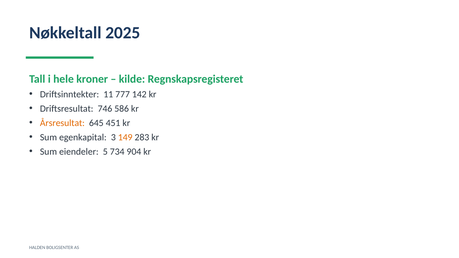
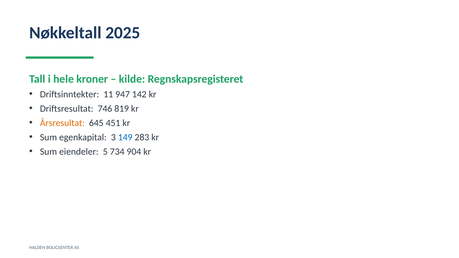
777: 777 -> 947
586: 586 -> 819
149 colour: orange -> blue
